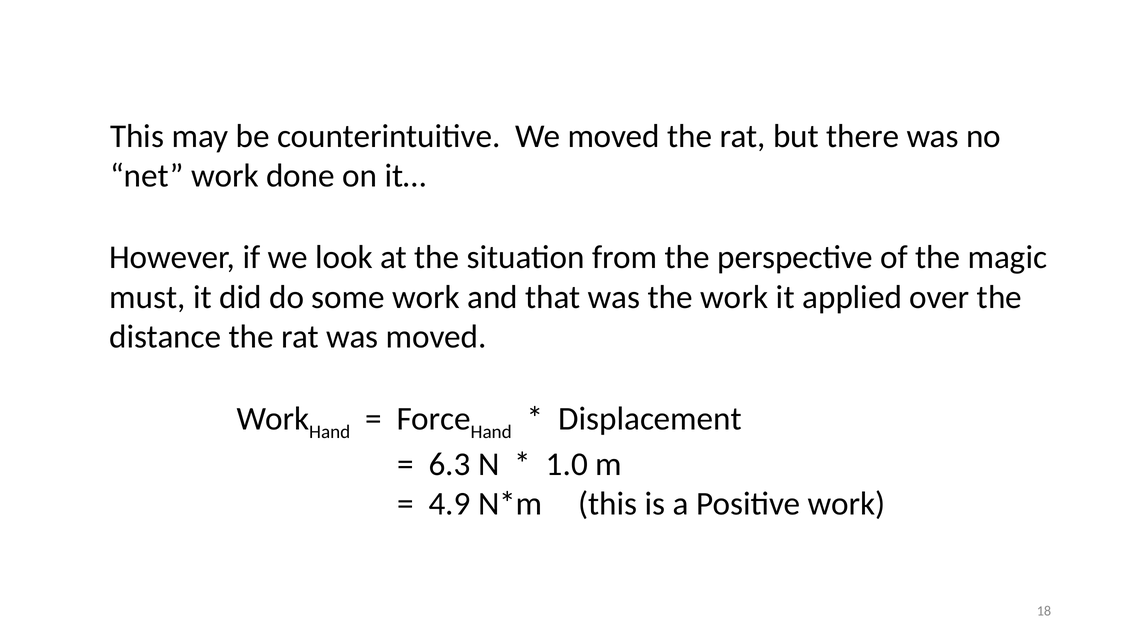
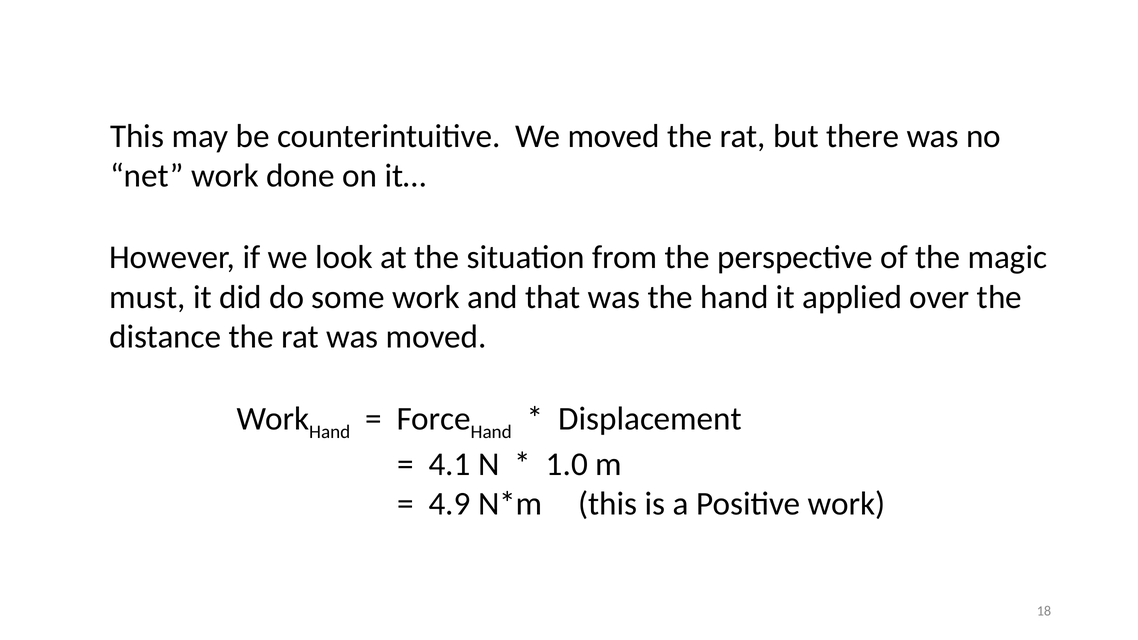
the work: work -> hand
6.3: 6.3 -> 4.1
